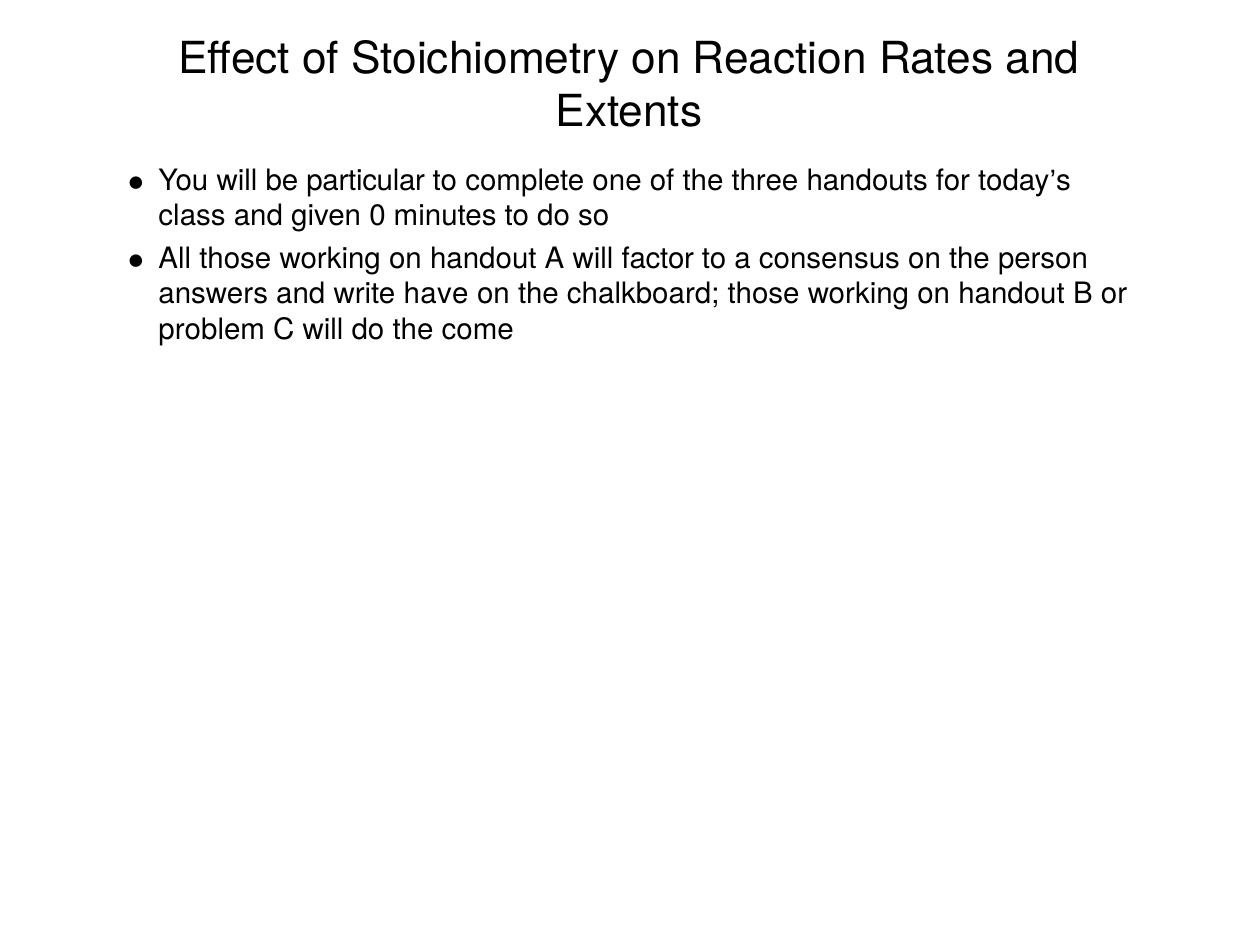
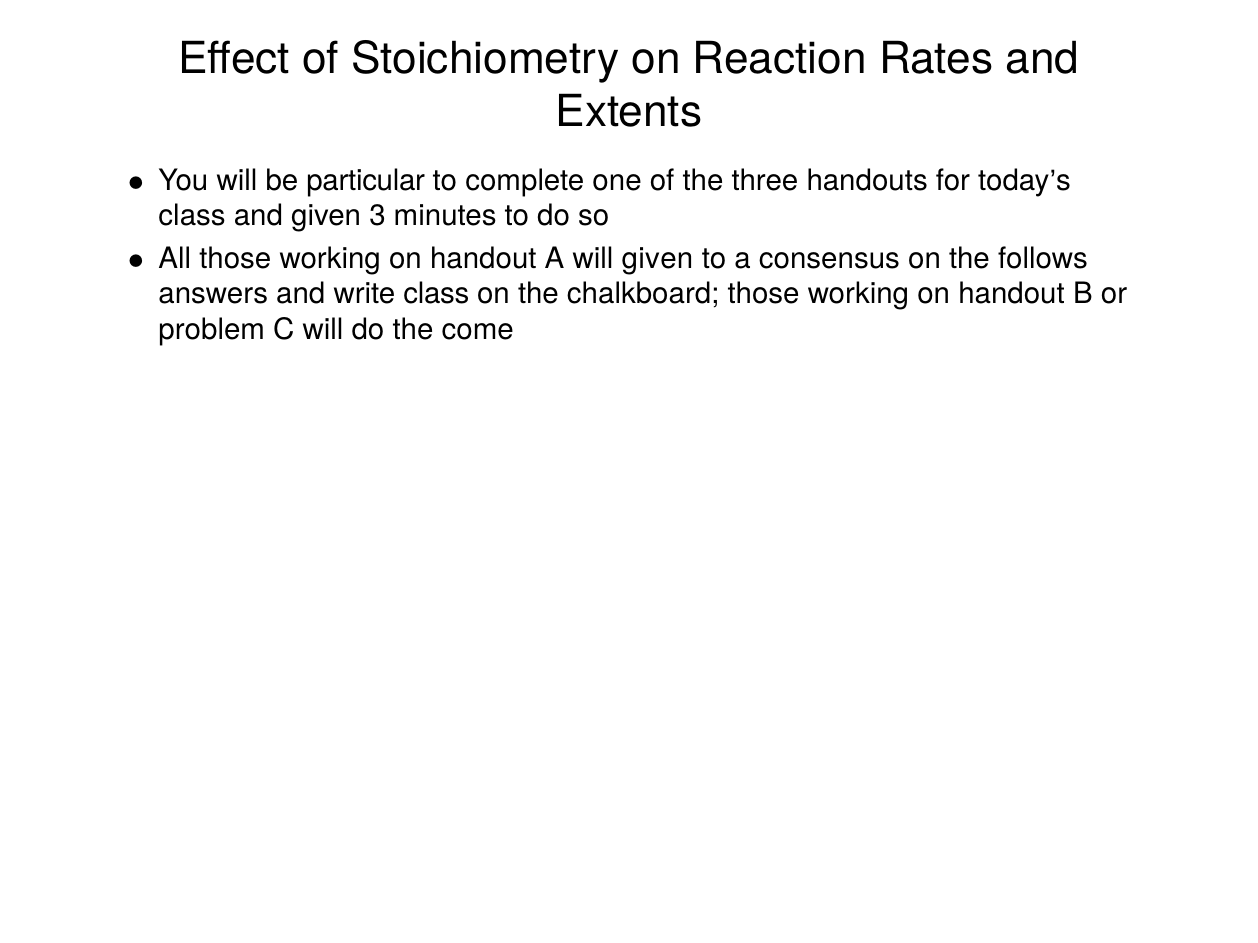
0: 0 -> 3
will factor: factor -> given
person: person -> follows
write have: have -> class
